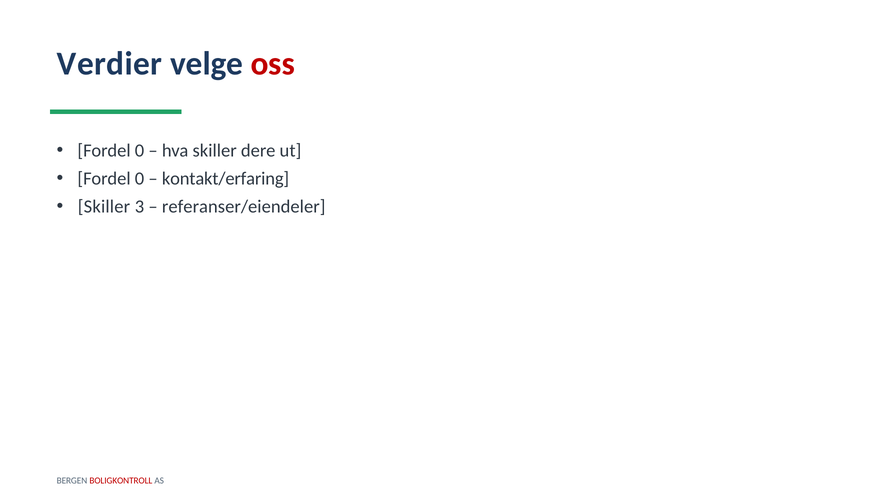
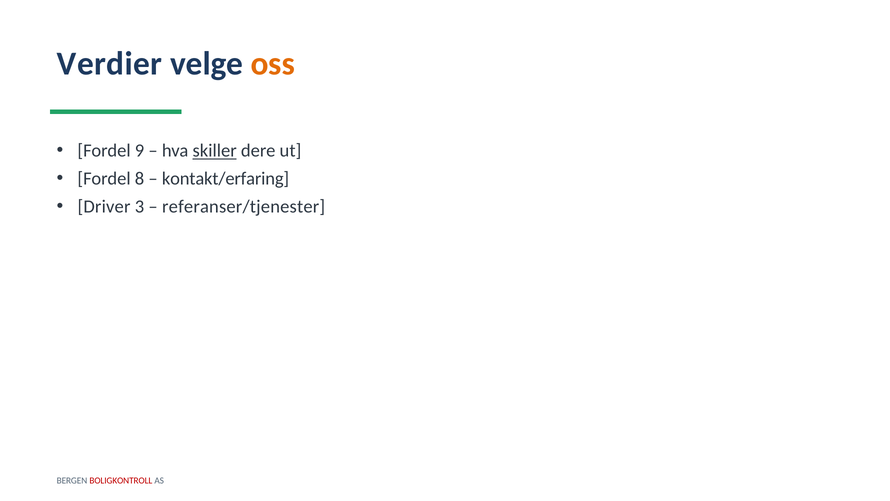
oss colour: red -> orange
0 at (140, 151): 0 -> 9
skiller at (215, 151) underline: none -> present
0 at (140, 179): 0 -> 8
Skiller at (104, 206): Skiller -> Driver
referanser/eiendeler: referanser/eiendeler -> referanser/tjenester
